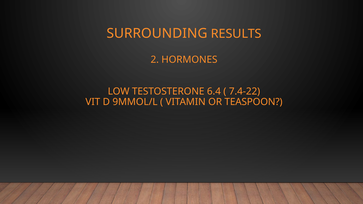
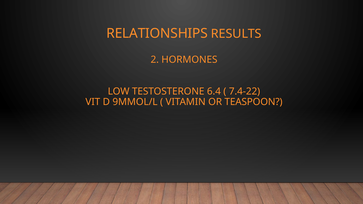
SURROUNDING: SURROUNDING -> RELATIONSHIPS
